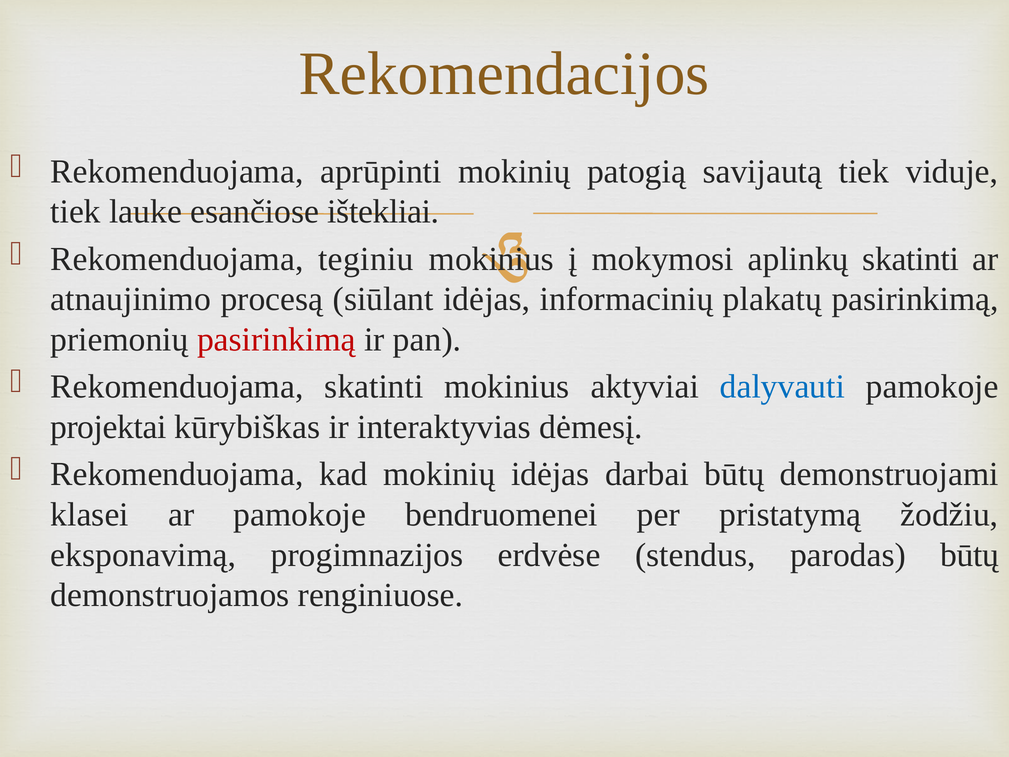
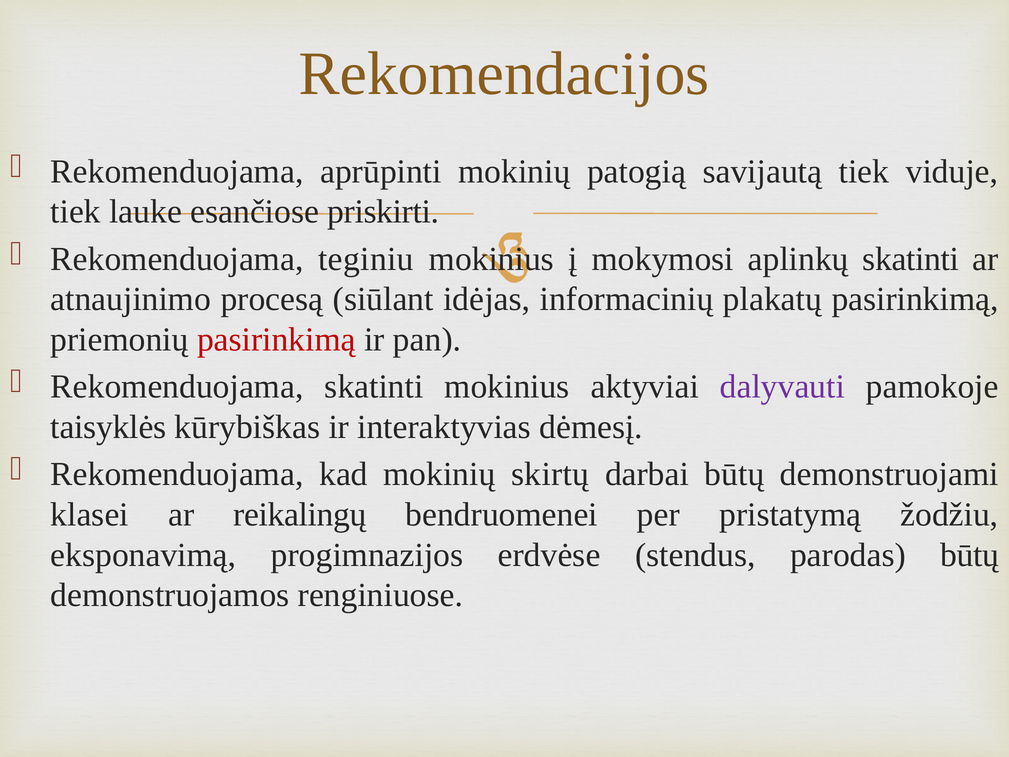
ištekliai: ištekliai -> priskirti
dalyvauti colour: blue -> purple
projektai: projektai -> taisyklės
mokinių idėjas: idėjas -> skirtų
ar pamokoje: pamokoje -> reikalingų
